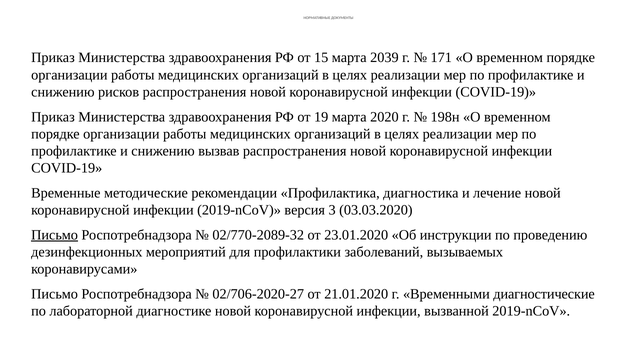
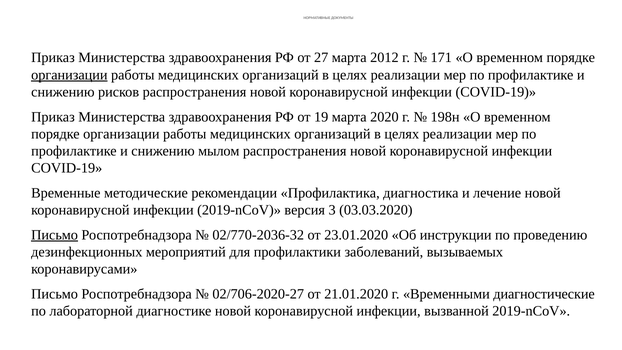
15: 15 -> 27
2039: 2039 -> 2012
организации at (69, 75) underline: none -> present
вызвав: вызвав -> мылом
02/770-2089-32: 02/770-2089-32 -> 02/770-2036-32
